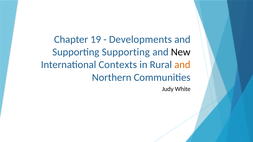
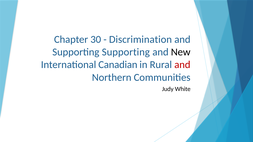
19: 19 -> 30
Developments: Developments -> Discrimination
Contexts: Contexts -> Canadian
and at (182, 65) colour: orange -> red
